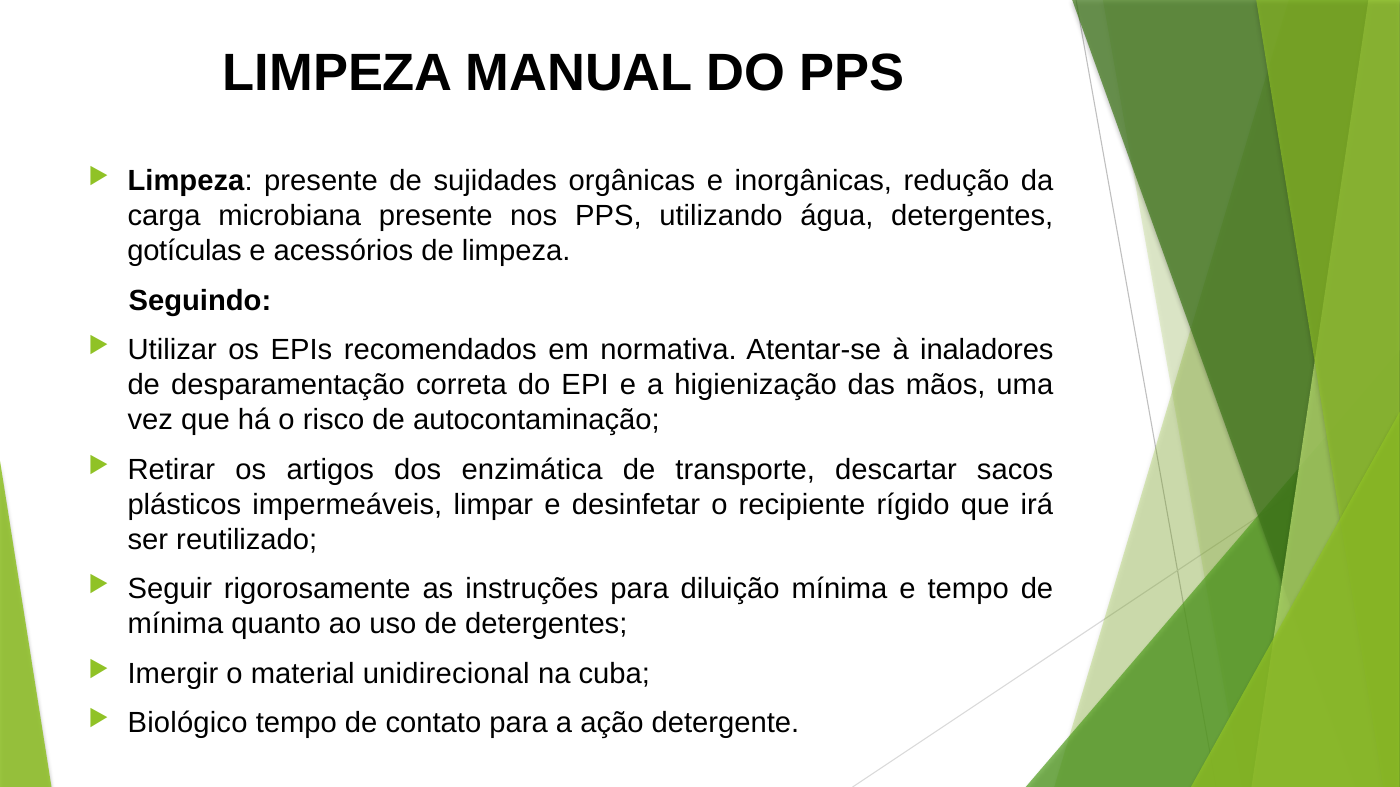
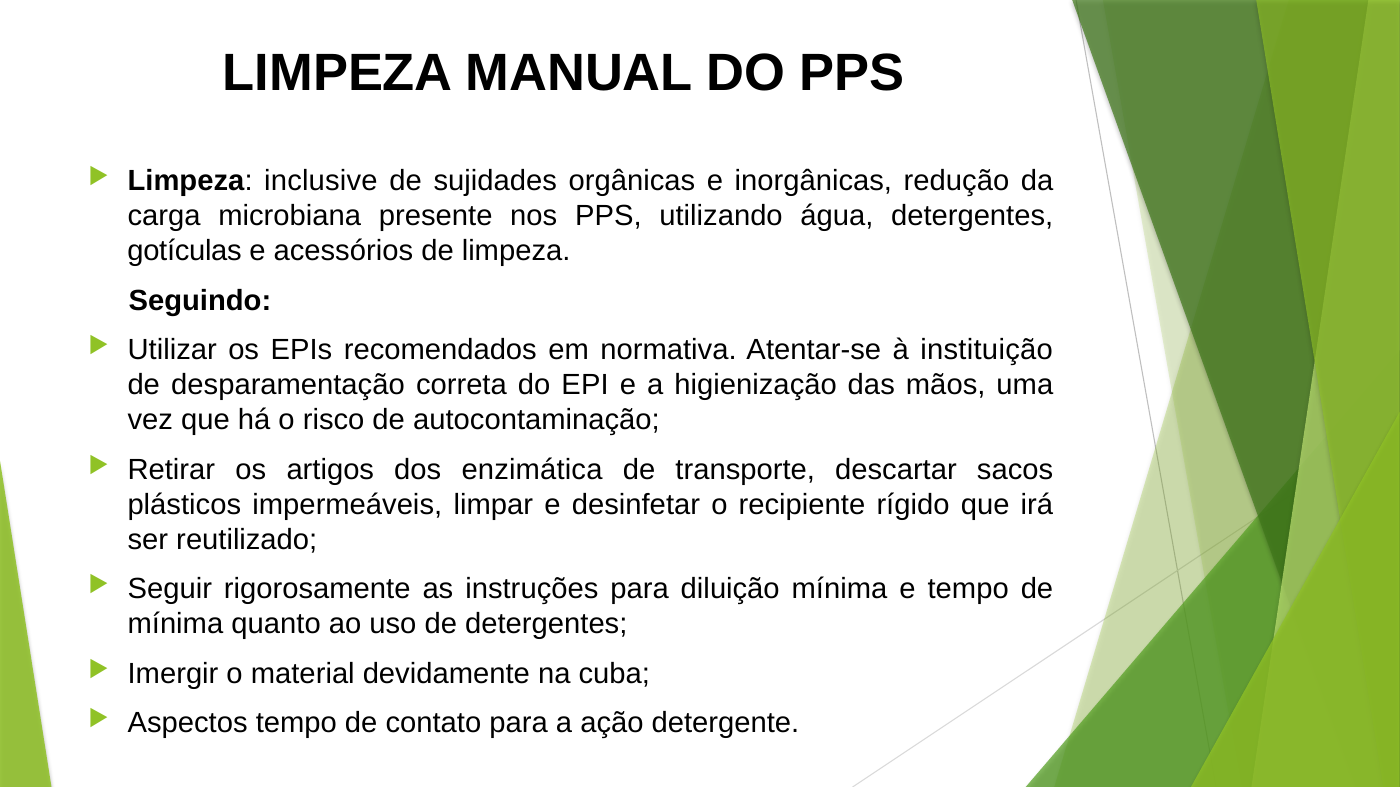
Limpeza presente: presente -> inclusive
inaladores: inaladores -> instituição
unidirecional: unidirecional -> devidamente
Biológico: Biológico -> Aspectos
